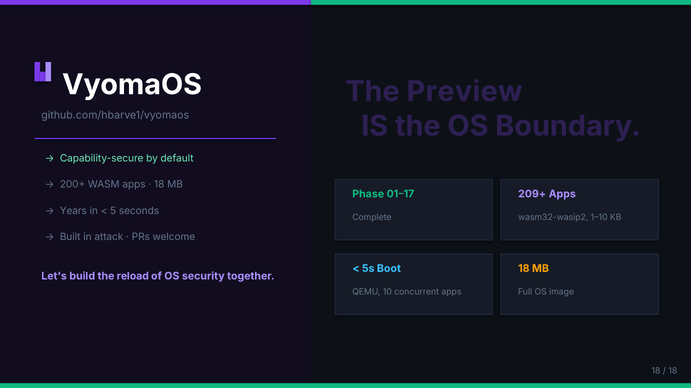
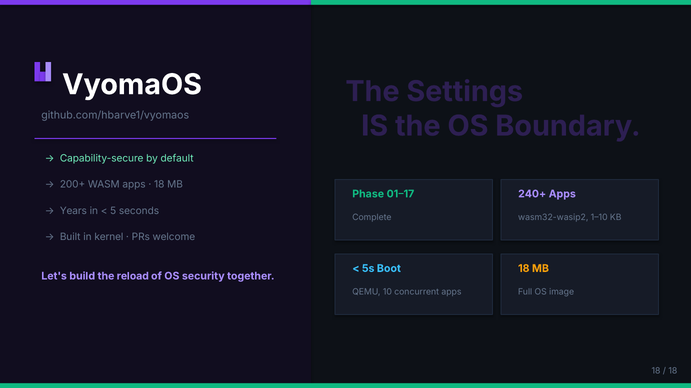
Preview: Preview -> Settings
209+: 209+ -> 240+
attack: attack -> kernel
